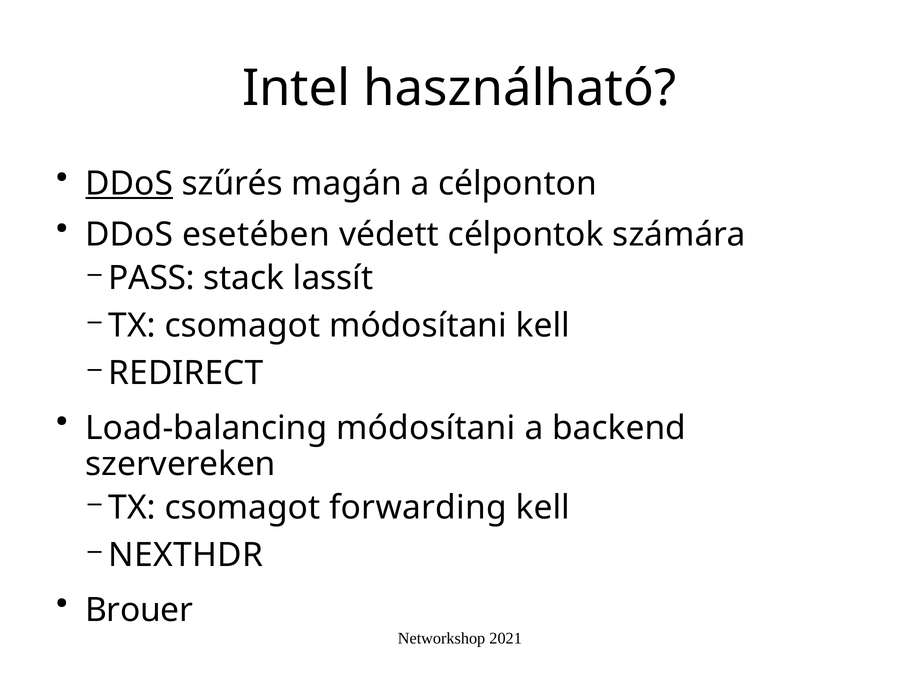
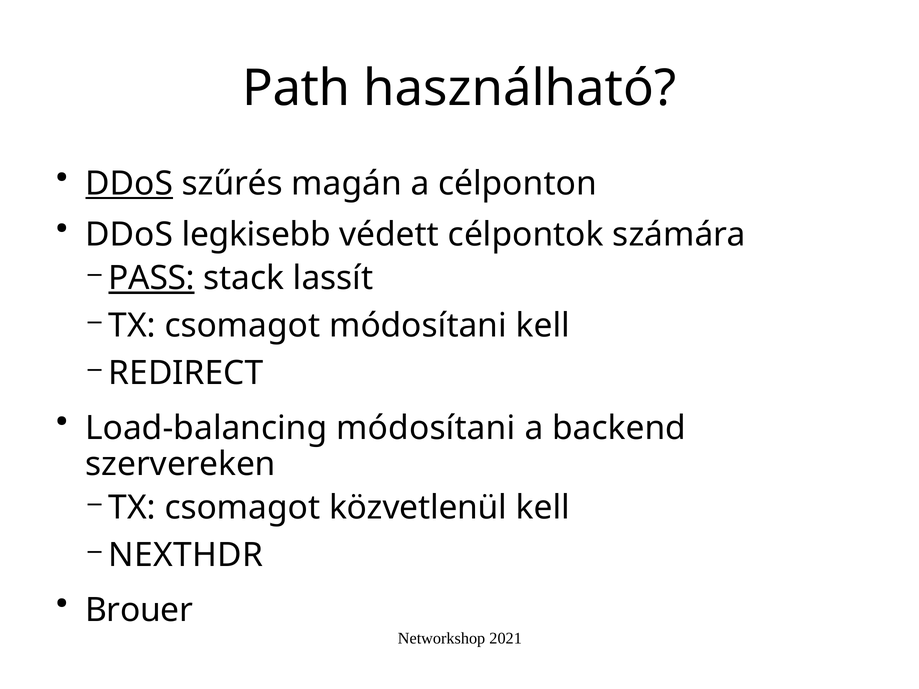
Intel: Intel -> Path
esetében: esetében -> legkisebb
PASS underline: none -> present
forwarding: forwarding -> közvetlenül
